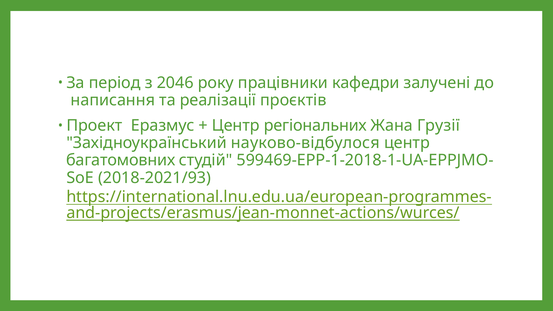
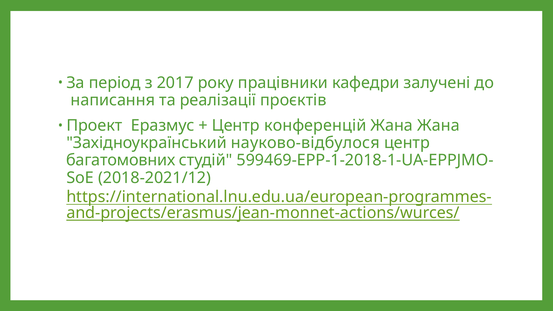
2046: 2046 -> 2017
регіональних: регіональних -> конференцій
Жана Грузії: Грузії -> Жана
2018-2021/93: 2018-2021/93 -> 2018-2021/12
